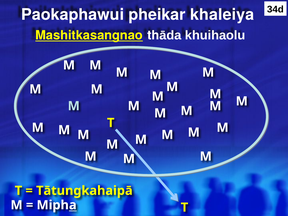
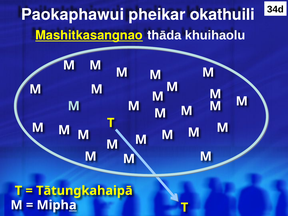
khaleiya: khaleiya -> okathuili
